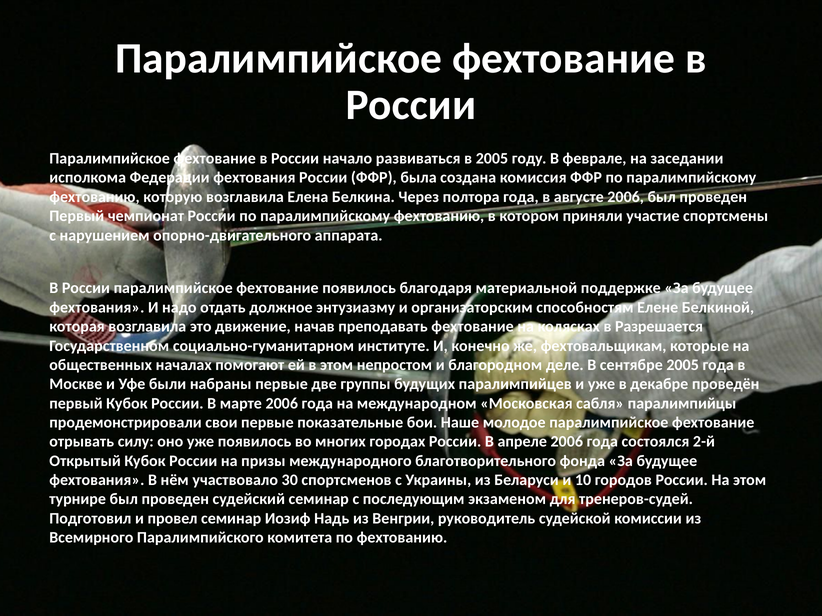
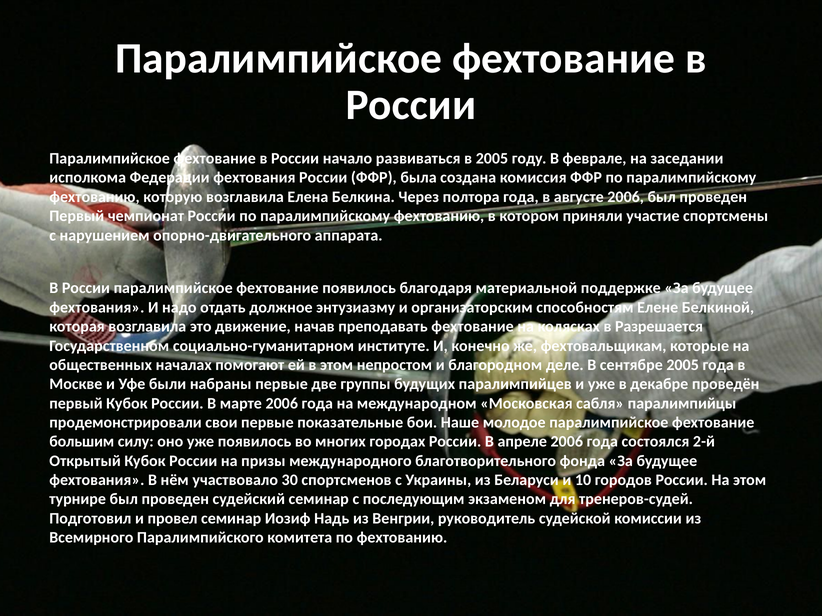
отрывать: отрывать -> большим
